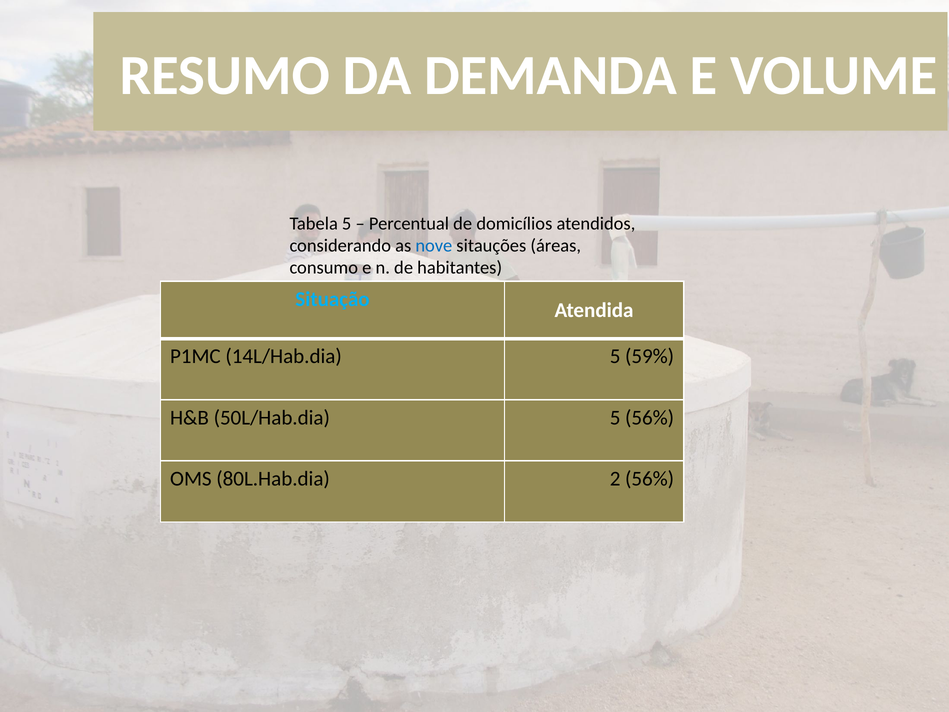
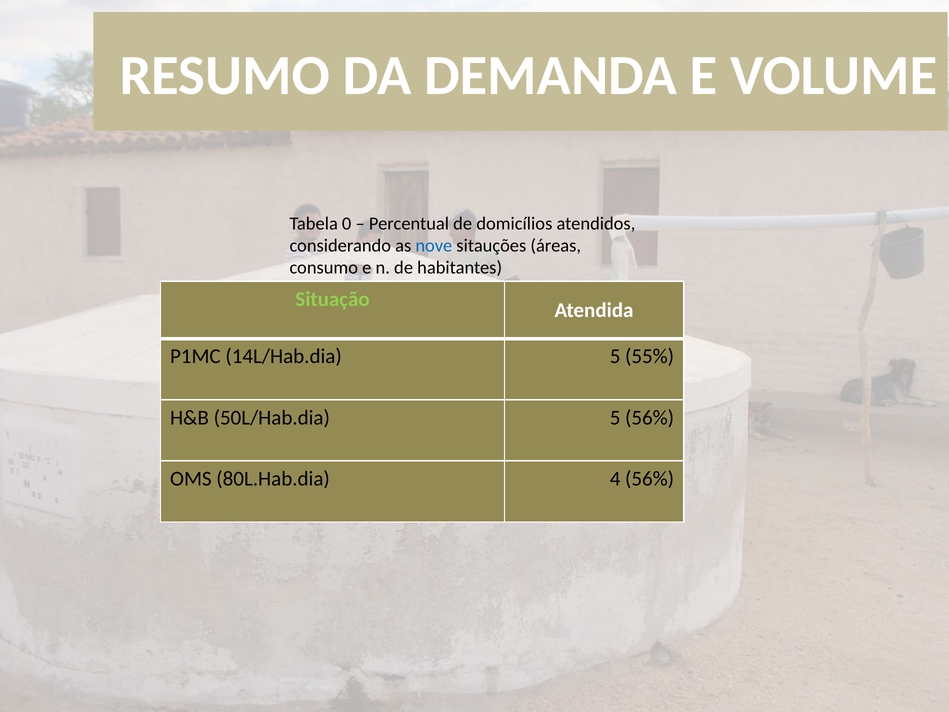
Tabela 5: 5 -> 0
Situação colour: light blue -> light green
59%: 59% -> 55%
2: 2 -> 4
